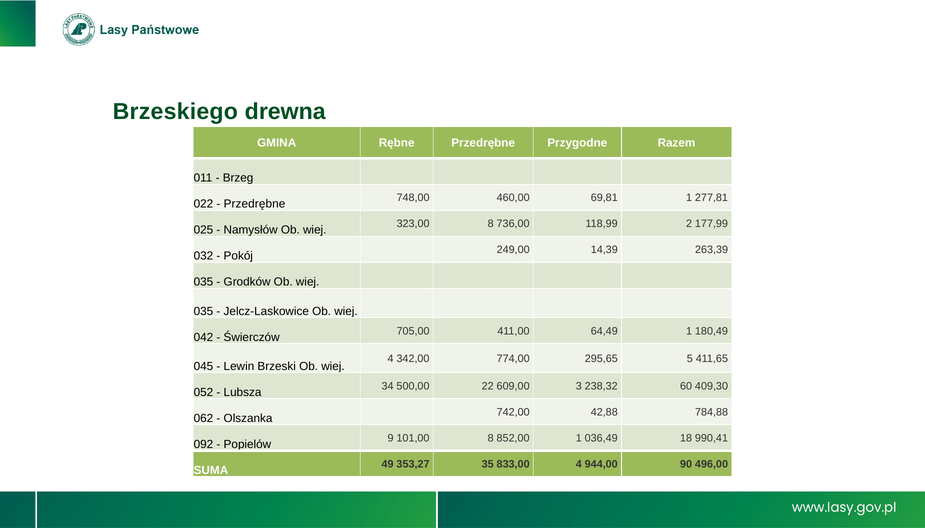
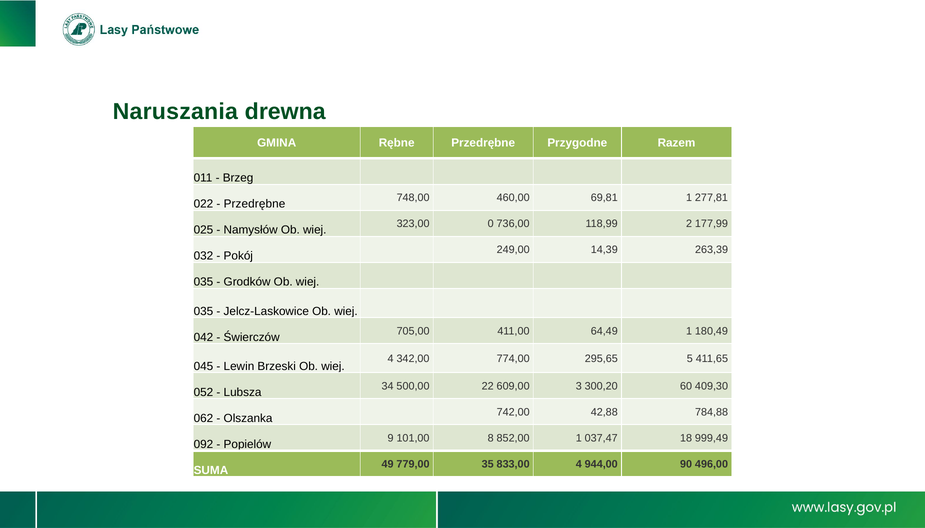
Brzeskiego: Brzeskiego -> Naruszania
323,00 8: 8 -> 0
238,32: 238,32 -> 300,20
036,49: 036,49 -> 037,47
990,41: 990,41 -> 999,49
353,27: 353,27 -> 779,00
